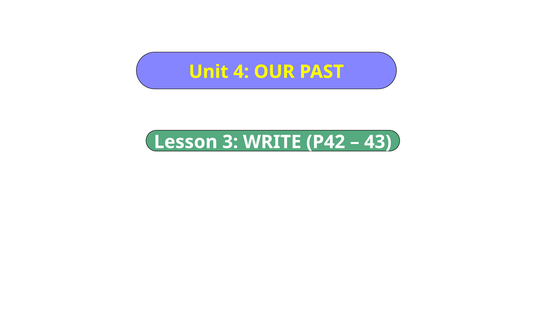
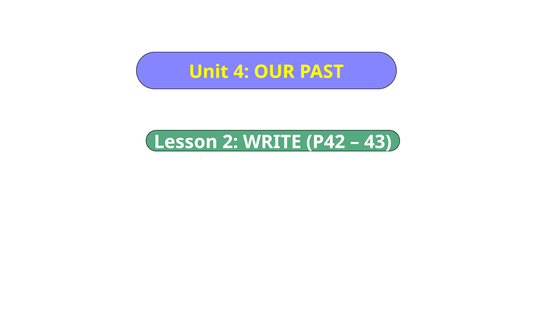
3: 3 -> 2
